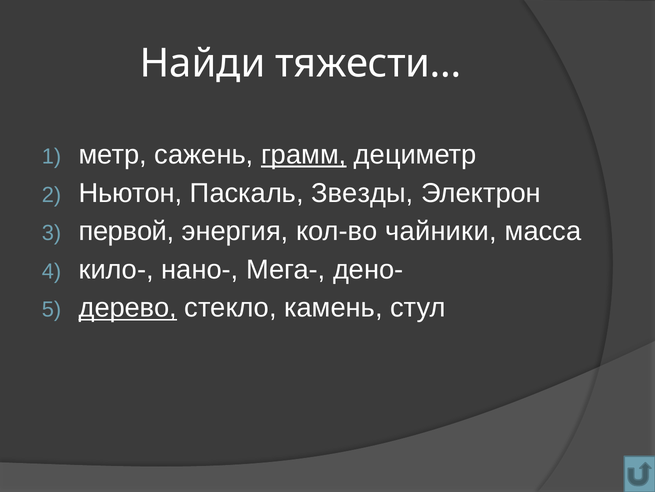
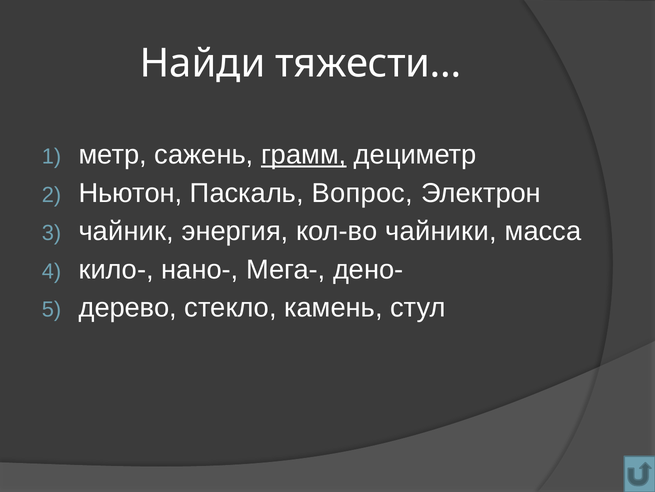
Звезды: Звезды -> Вопрос
первой: первой -> чайник
дерево underline: present -> none
